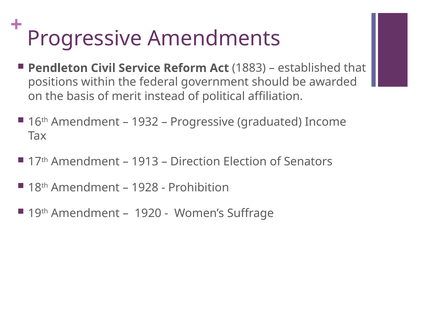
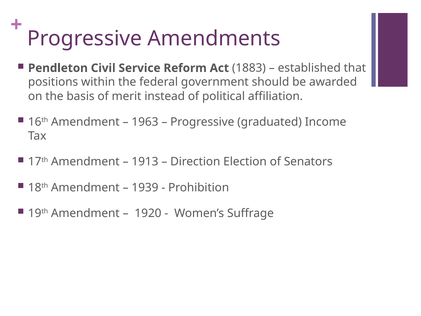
1932: 1932 -> 1963
1928: 1928 -> 1939
